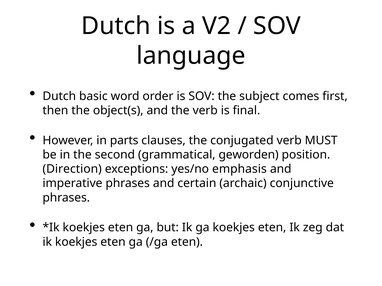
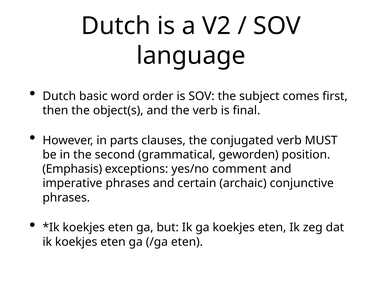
Direction: Direction -> Emphasis
emphasis: emphasis -> comment
